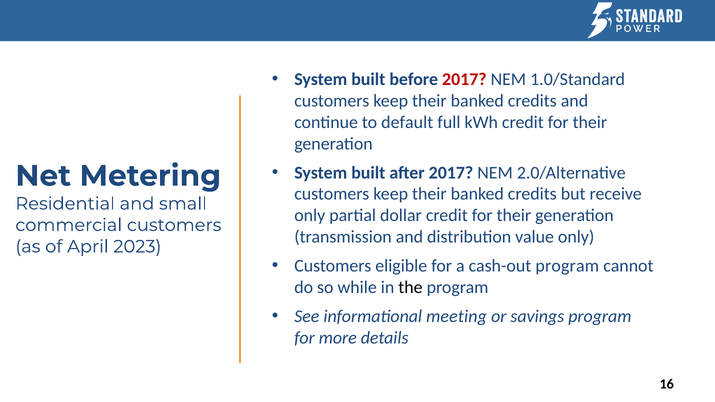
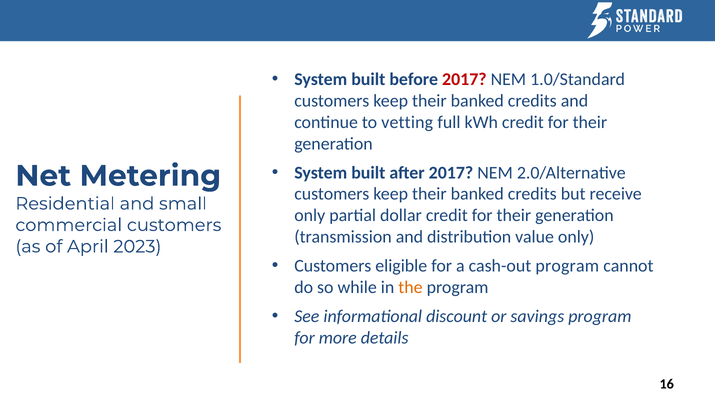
default: default -> vetting
the colour: black -> orange
meeting: meeting -> discount
